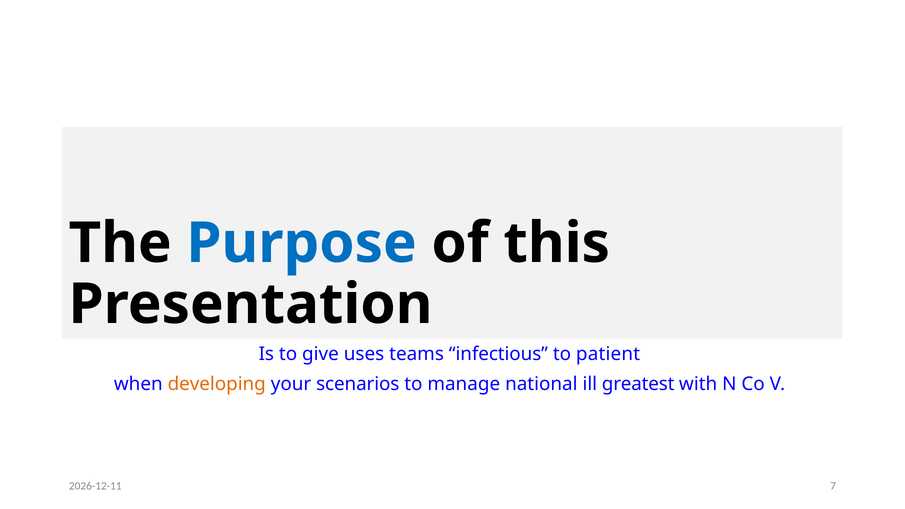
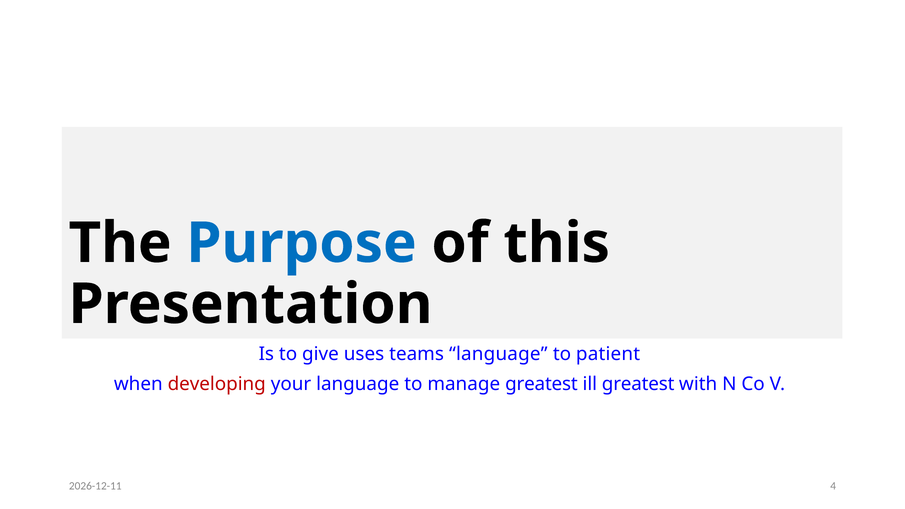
teams infectious: infectious -> language
developing colour: orange -> red
your scenarios: scenarios -> language
manage national: national -> greatest
7: 7 -> 4
